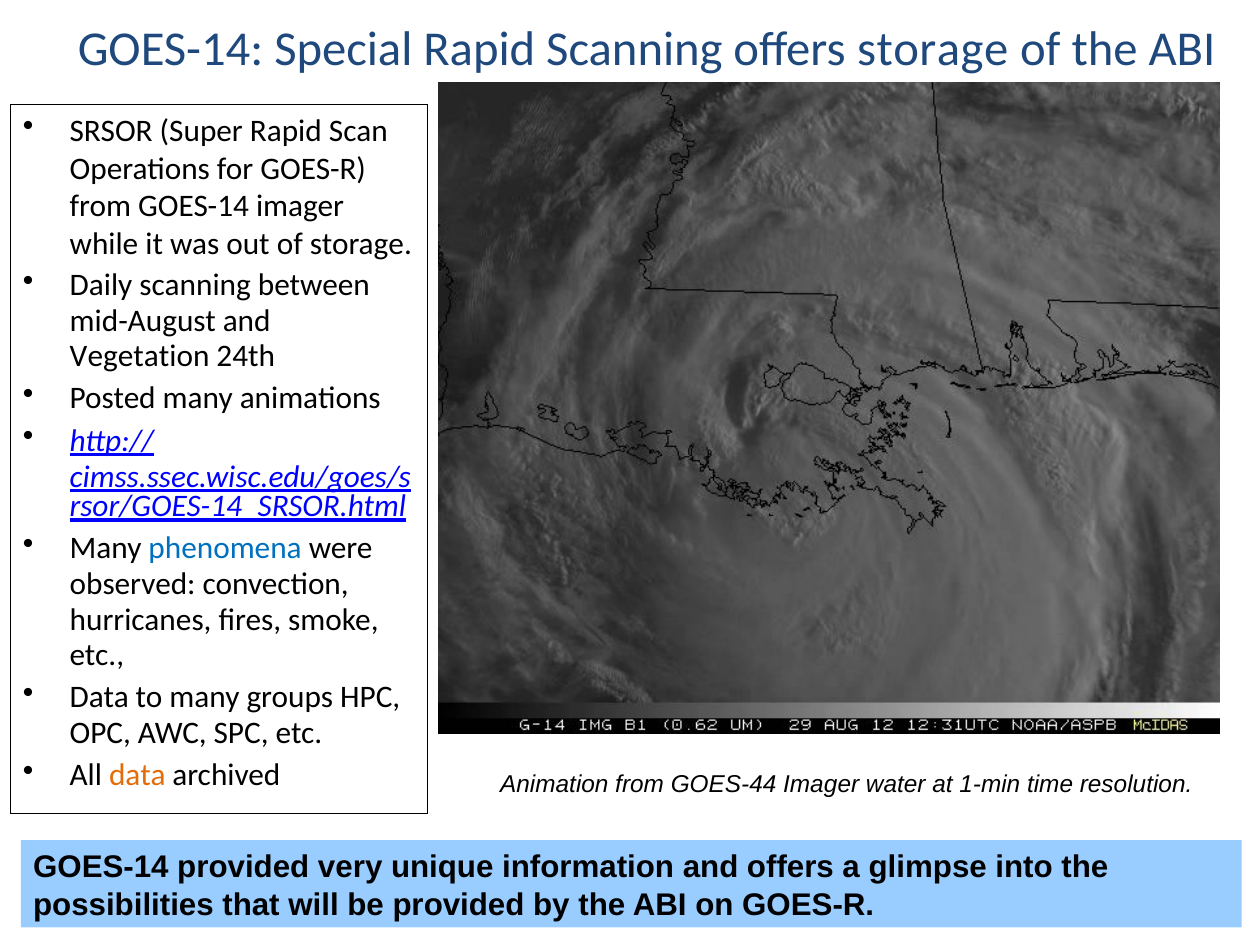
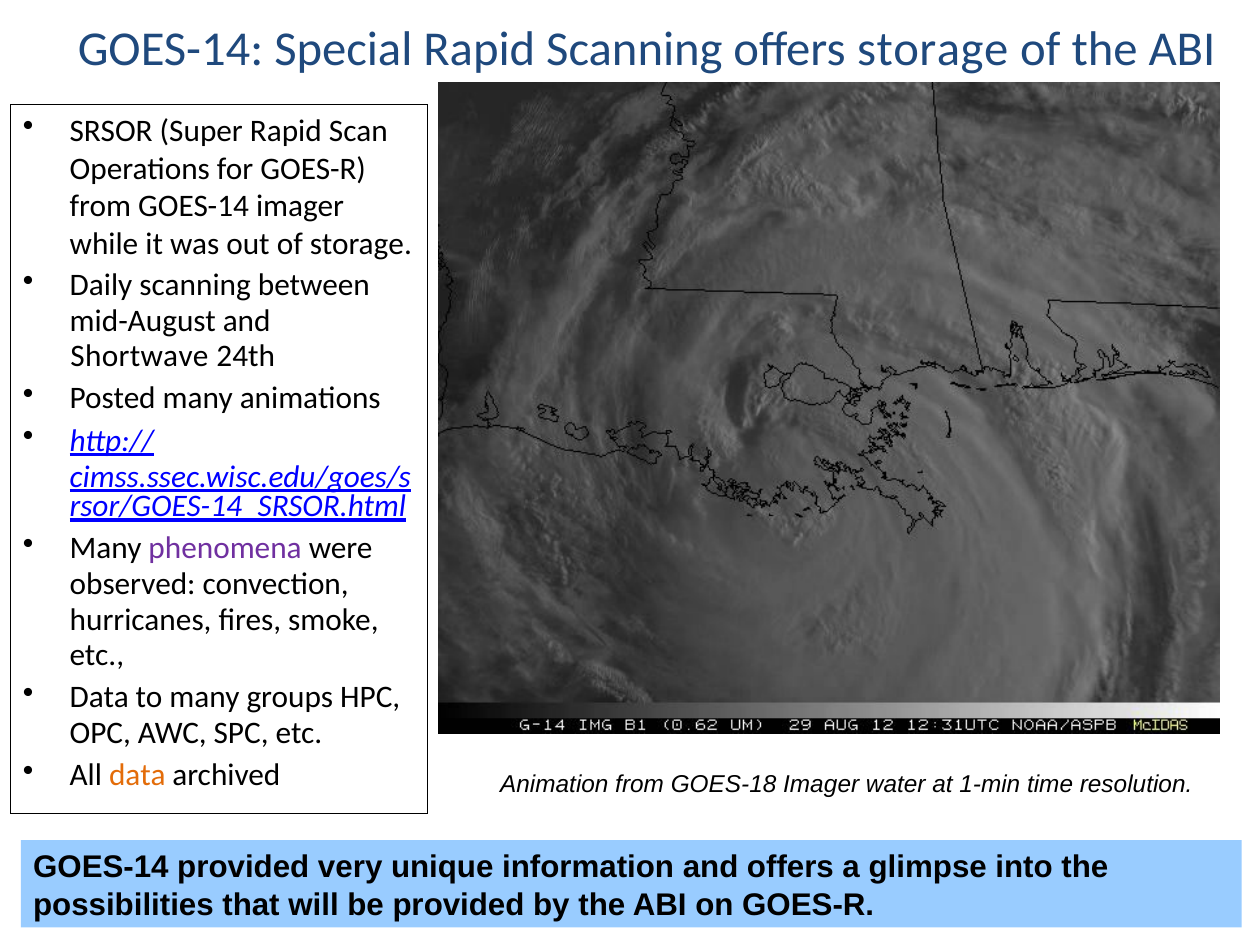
Vegetation: Vegetation -> Shortwave
phenomena colour: blue -> purple
GOES-44: GOES-44 -> GOES-18
